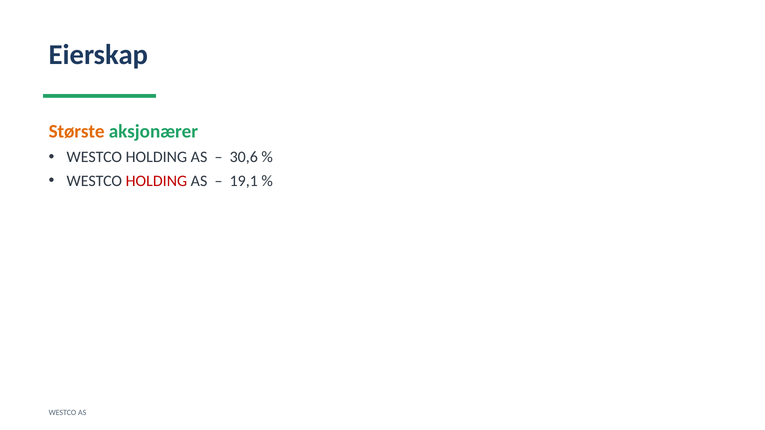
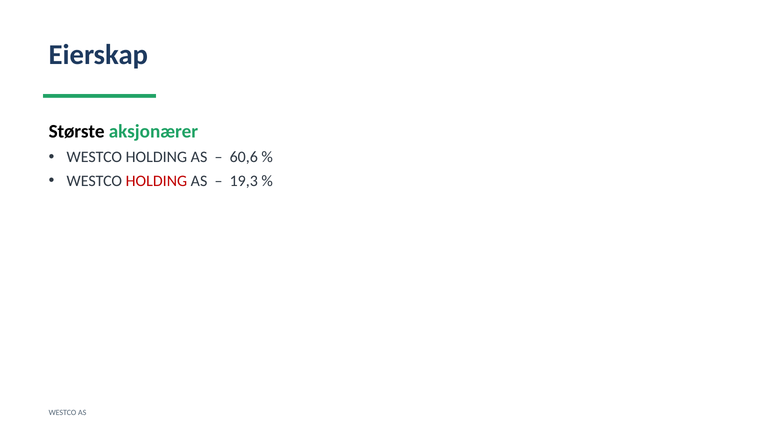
Største colour: orange -> black
30,6: 30,6 -> 60,6
19,1: 19,1 -> 19,3
